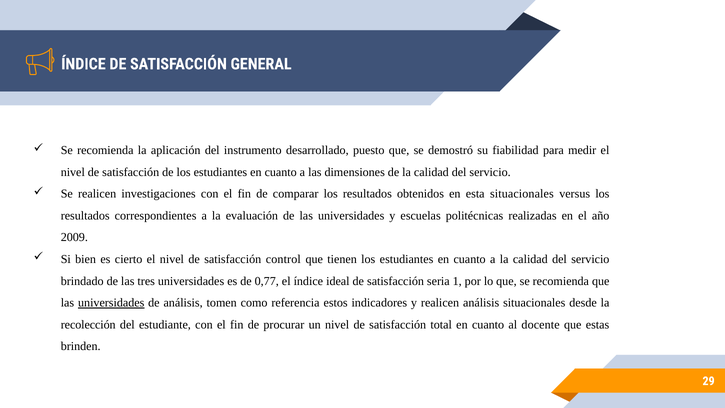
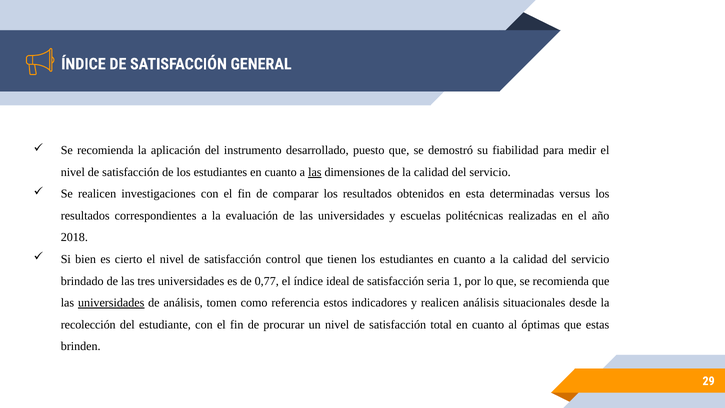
las at (315, 172) underline: none -> present
esta situacionales: situacionales -> determinadas
2009: 2009 -> 2018
docente: docente -> óptimas
